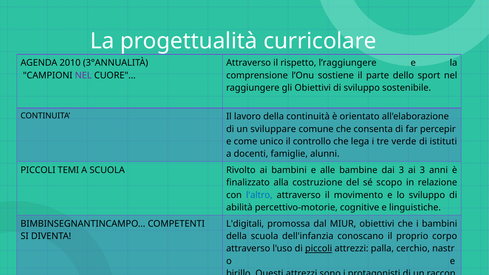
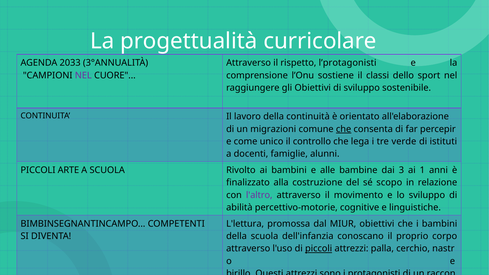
2010: 2010 -> 2033
l’raggiungere: l’raggiungere -> l’protagonisti
parte: parte -> classi
sviluppare: sviluppare -> migrazioni
che at (344, 129) underline: none -> present
TEMI: TEMI -> ARTE
ai 3: 3 -> 1
l'altro colour: blue -> purple
L'digitali: L'digitali -> L'lettura
